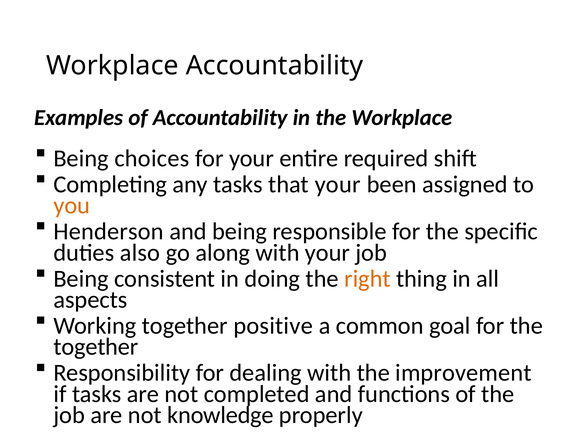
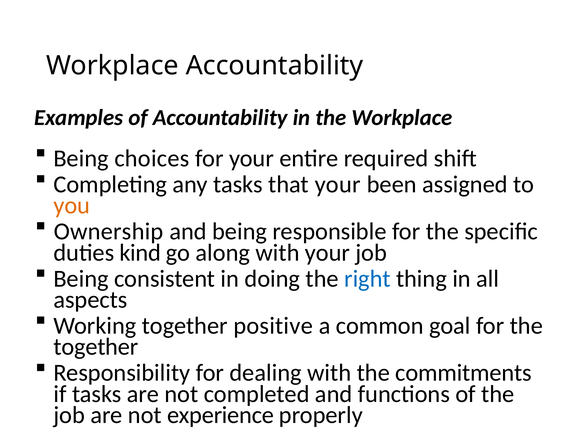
Henderson: Henderson -> Ownership
also: also -> kind
right colour: orange -> blue
improvement: improvement -> commitments
knowledge: knowledge -> experience
